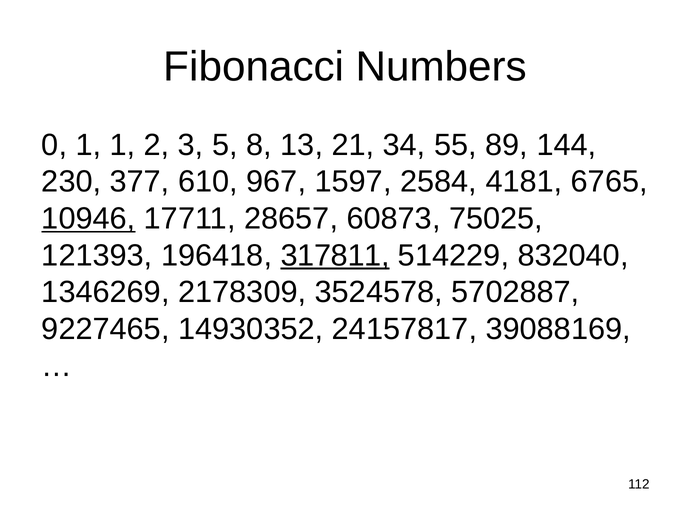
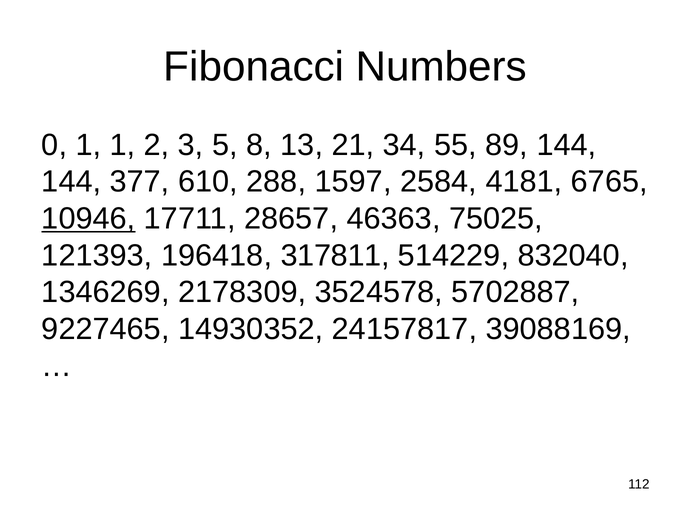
230 at (71, 182): 230 -> 144
967: 967 -> 288
60873: 60873 -> 46363
317811 underline: present -> none
